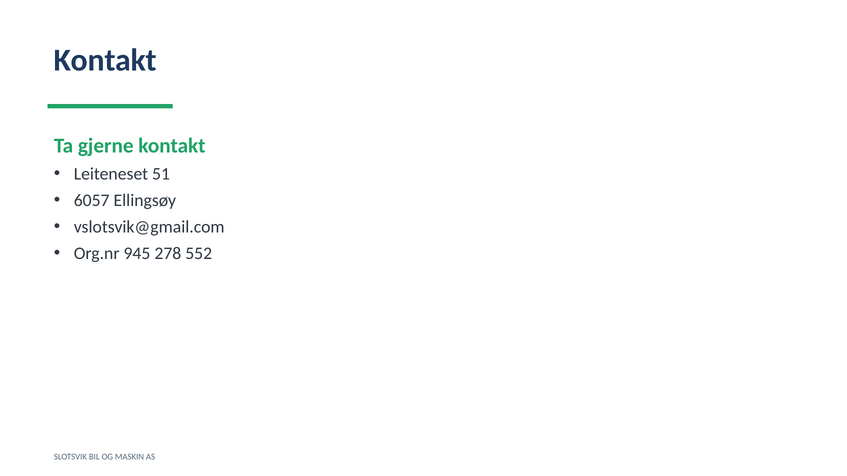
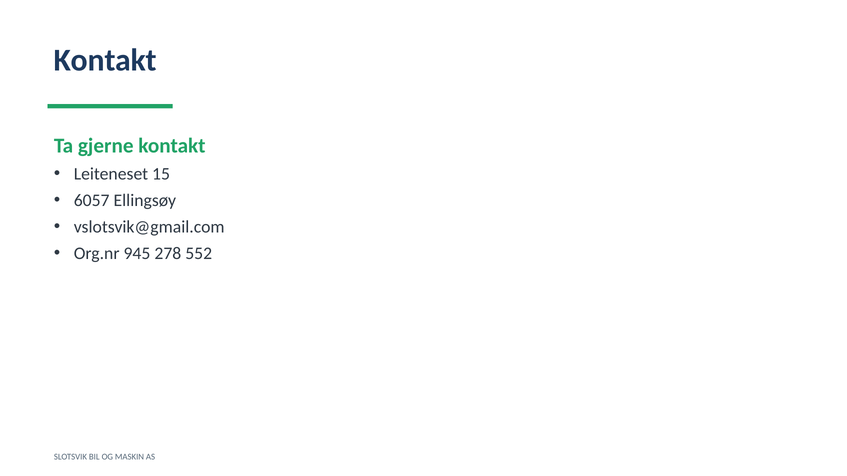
51: 51 -> 15
